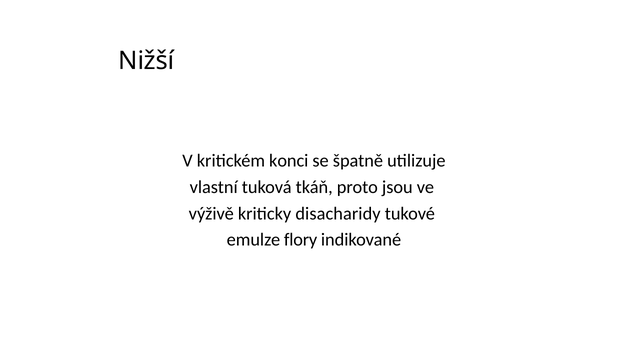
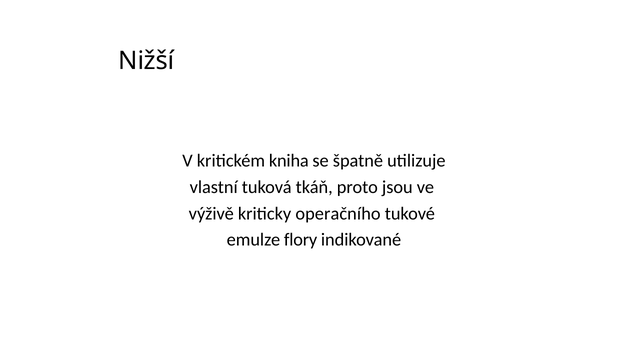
konci: konci -> kniha
disacharidy: disacharidy -> operačního
